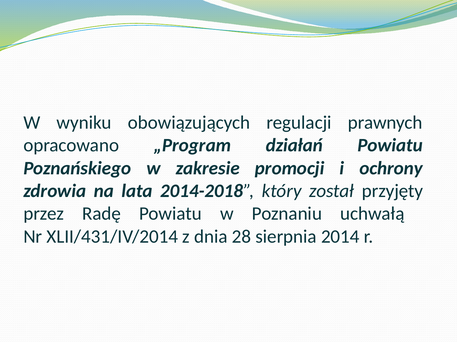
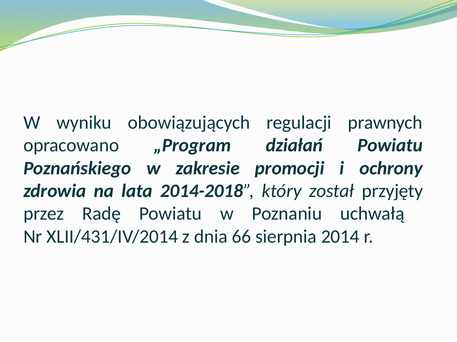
28: 28 -> 66
